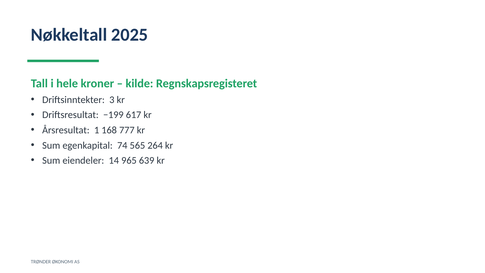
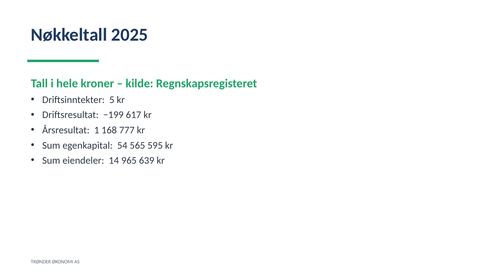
3: 3 -> 5
74: 74 -> 54
264: 264 -> 595
